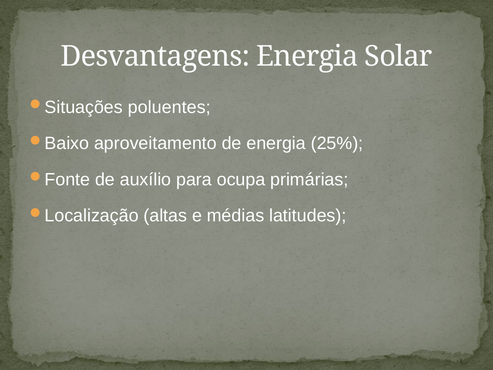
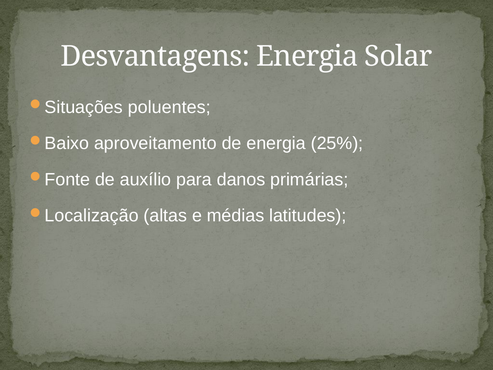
ocupa: ocupa -> danos
